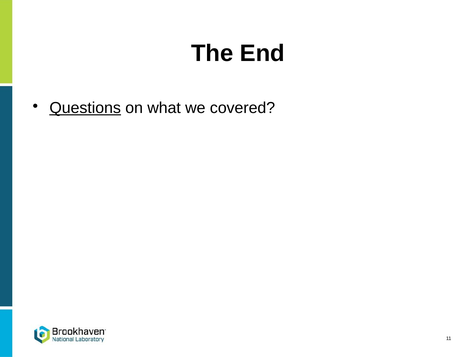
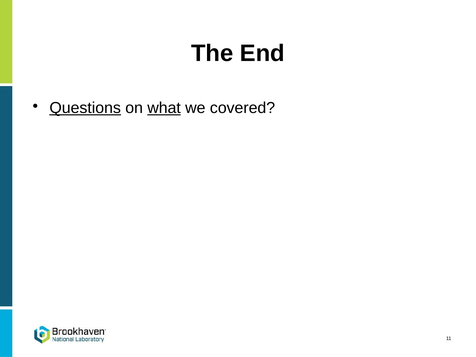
what underline: none -> present
